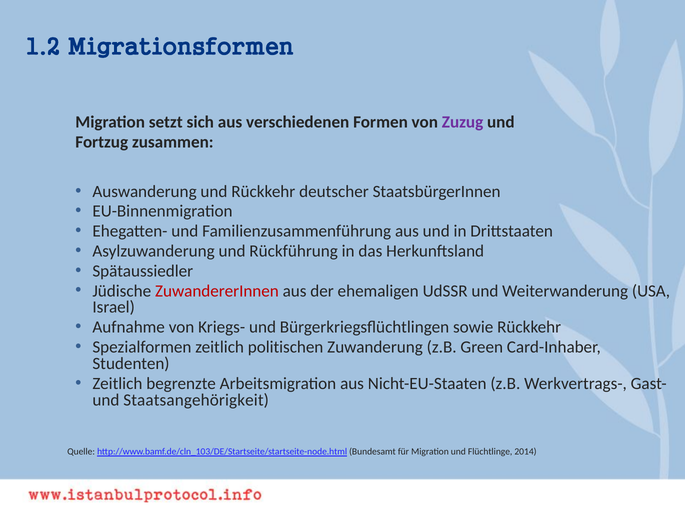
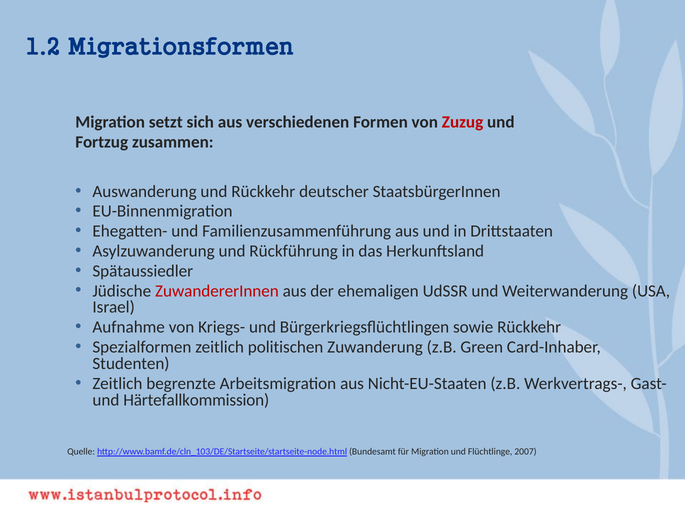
Zuzug colour: purple -> red
Staatsangehörigkeit: Staatsangehörigkeit -> Härtefallkommission
2014: 2014 -> 2007
